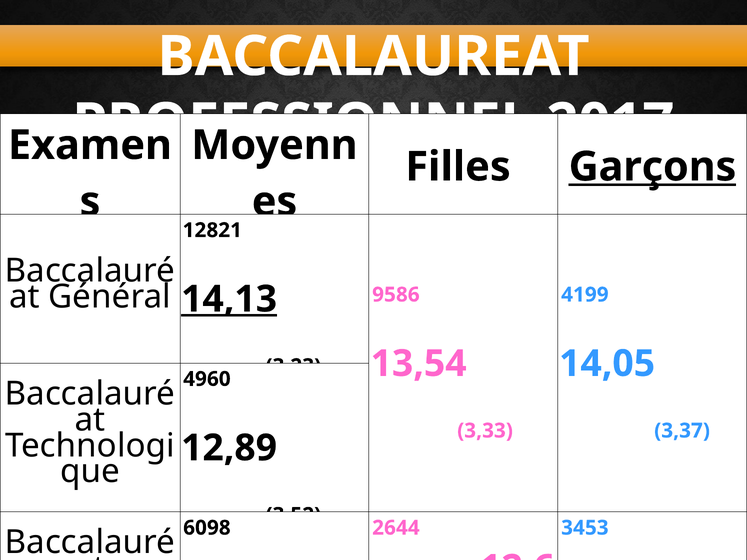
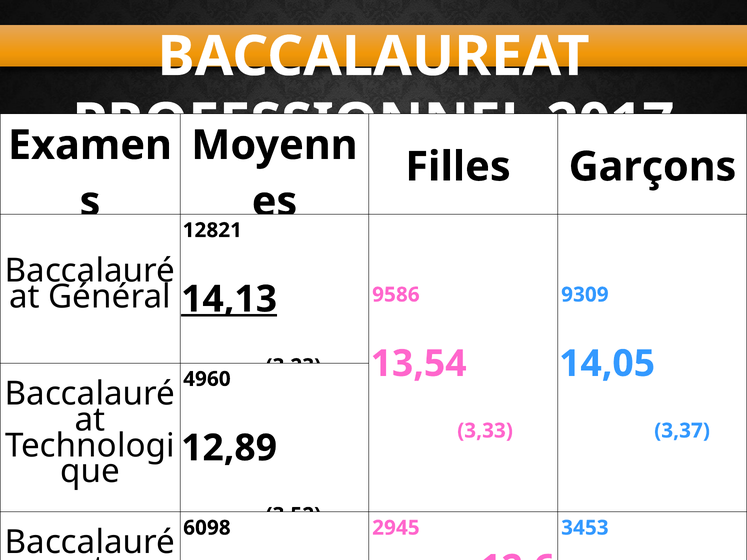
Garçons underline: present -> none
4199: 4199 -> 9309
2644: 2644 -> 2945
